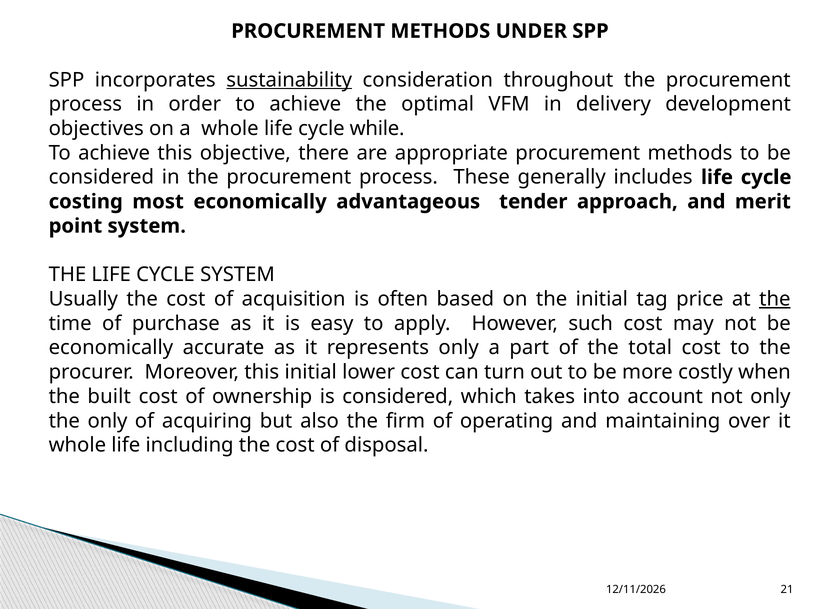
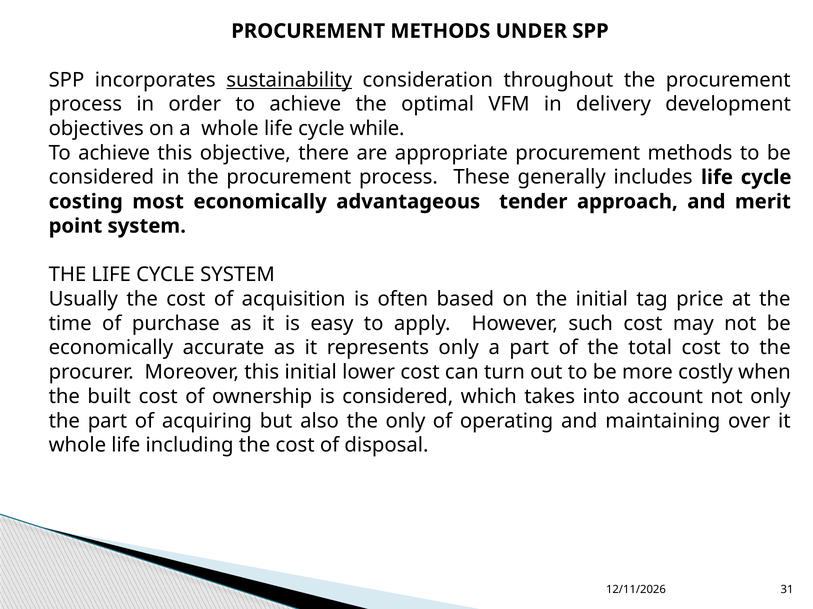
the at (775, 299) underline: present -> none
the only: only -> part
the firm: firm -> only
21: 21 -> 31
